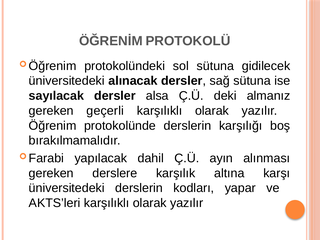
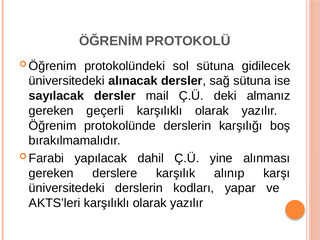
alsa: alsa -> mail
ayın: ayın -> yine
altına: altına -> alınıp
